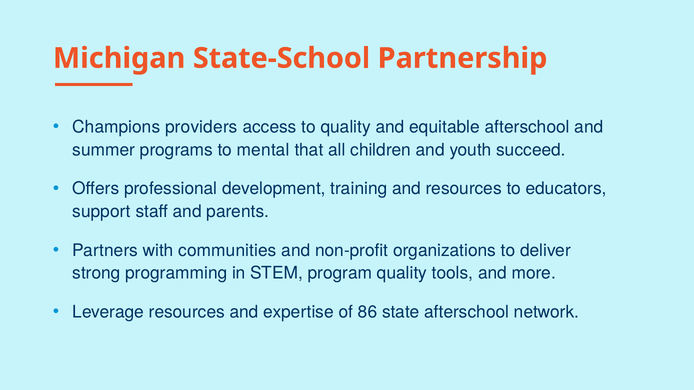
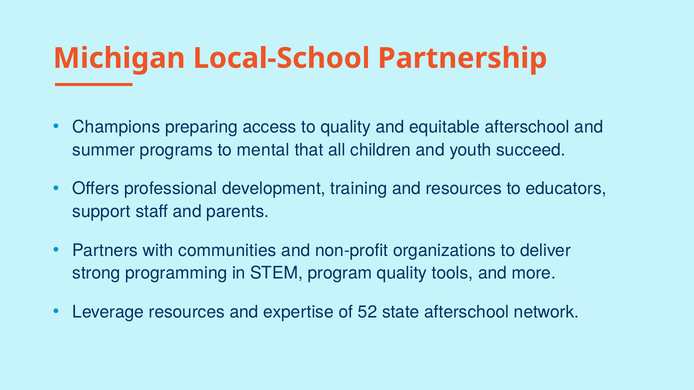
State-School: State-School -> Local-School
providers: providers -> preparing
86: 86 -> 52
